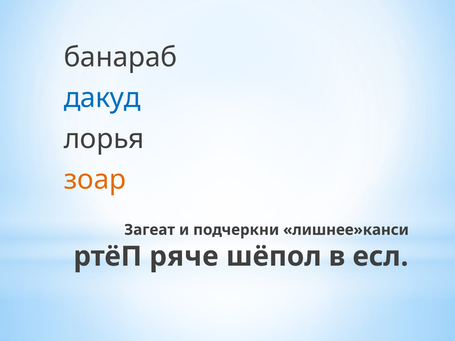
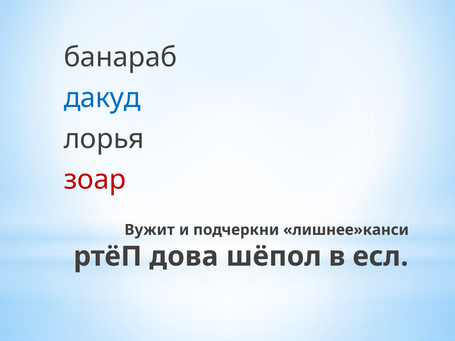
зоар colour: orange -> red
Загеат: Загеат -> Вужит
ряче: ряче -> дова
